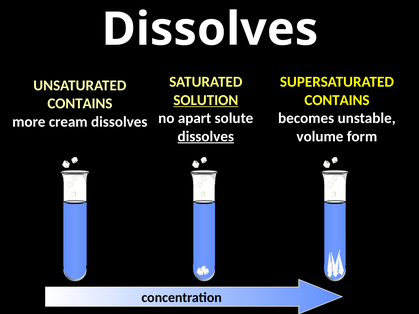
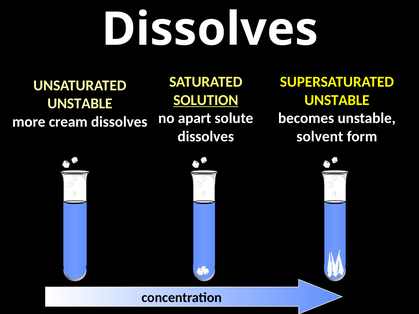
CONTAINS at (337, 100): CONTAINS -> UNSTABLE
CONTAINS at (80, 104): CONTAINS -> UNSTABLE
dissolves at (206, 136) underline: present -> none
volume: volume -> solvent
